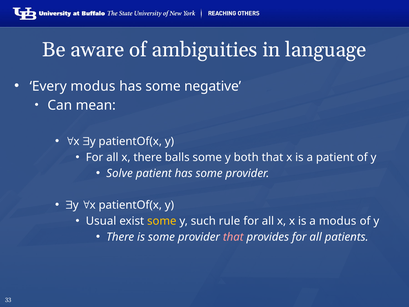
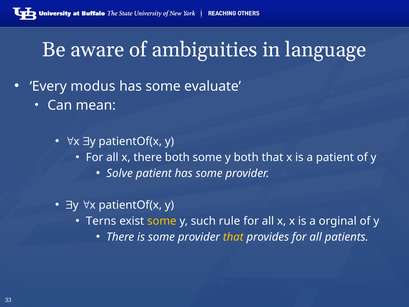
negative: negative -> evaluate
there balls: balls -> both
Usual: Usual -> Terns
a modus: modus -> orginal
that at (233, 237) colour: pink -> yellow
